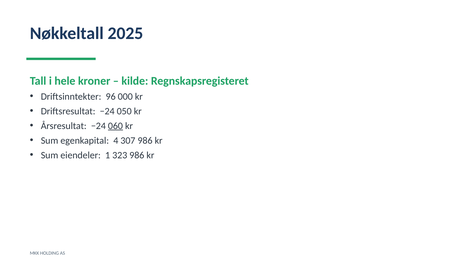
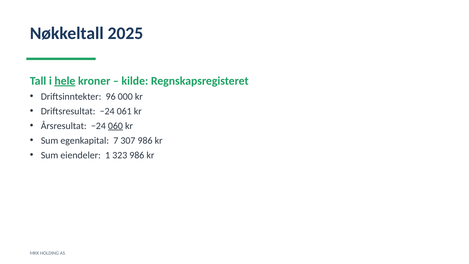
hele underline: none -> present
050: 050 -> 061
4: 4 -> 7
